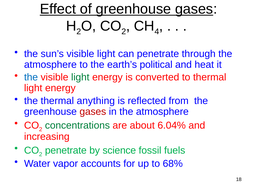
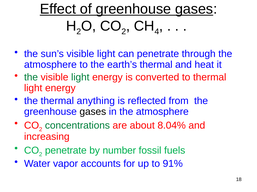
earth’s political: political -> thermal
the at (31, 78) colour: blue -> green
gases at (93, 112) colour: red -> black
6.04%: 6.04% -> 8.04%
science: science -> number
68%: 68% -> 91%
